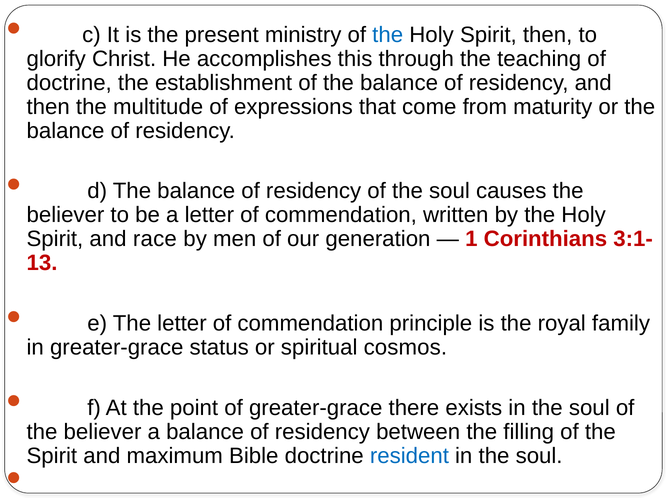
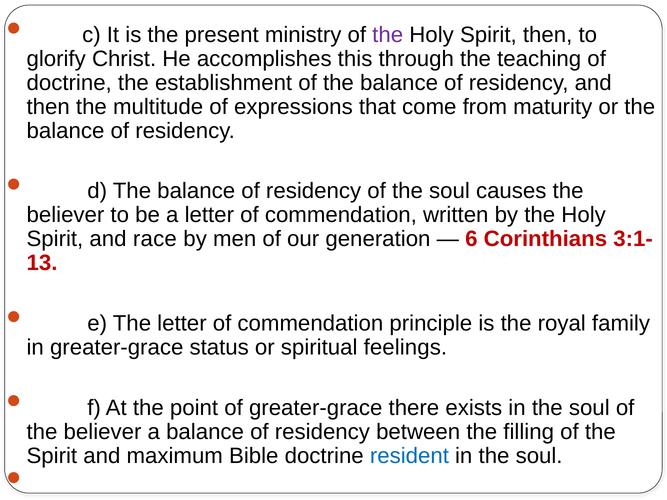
the at (388, 35) colour: blue -> purple
1: 1 -> 6
cosmos: cosmos -> feelings
